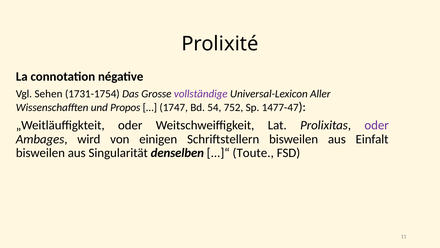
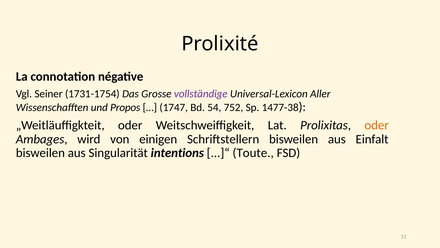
Sehen: Sehen -> Seiner
1477-47: 1477-47 -> 1477-38
oder at (377, 125) colour: purple -> orange
denselben: denselben -> intentions
